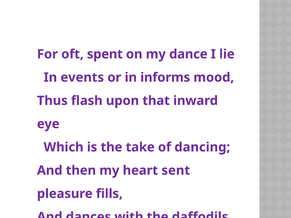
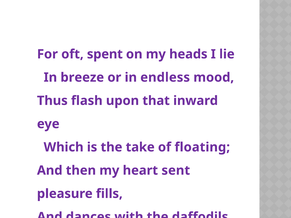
dance: dance -> heads
events: events -> breeze
informs: informs -> endless
dancing: dancing -> floating
